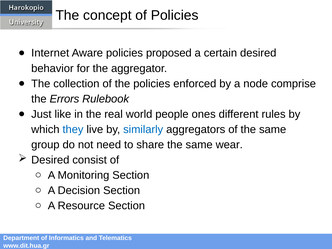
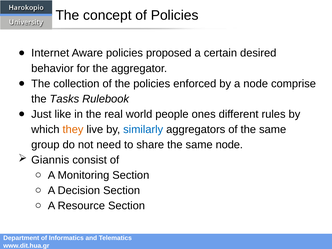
Errors: Errors -> Tasks
they colour: blue -> orange
same wear: wear -> node
Desired at (50, 160): Desired -> Giannis
